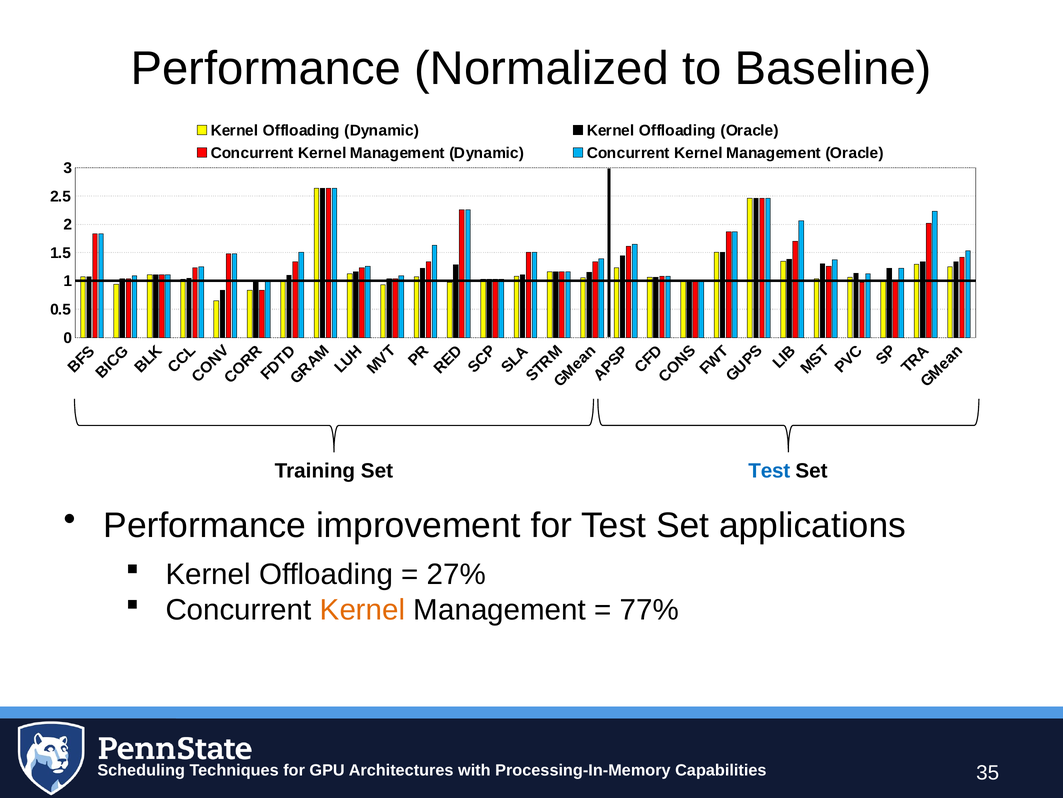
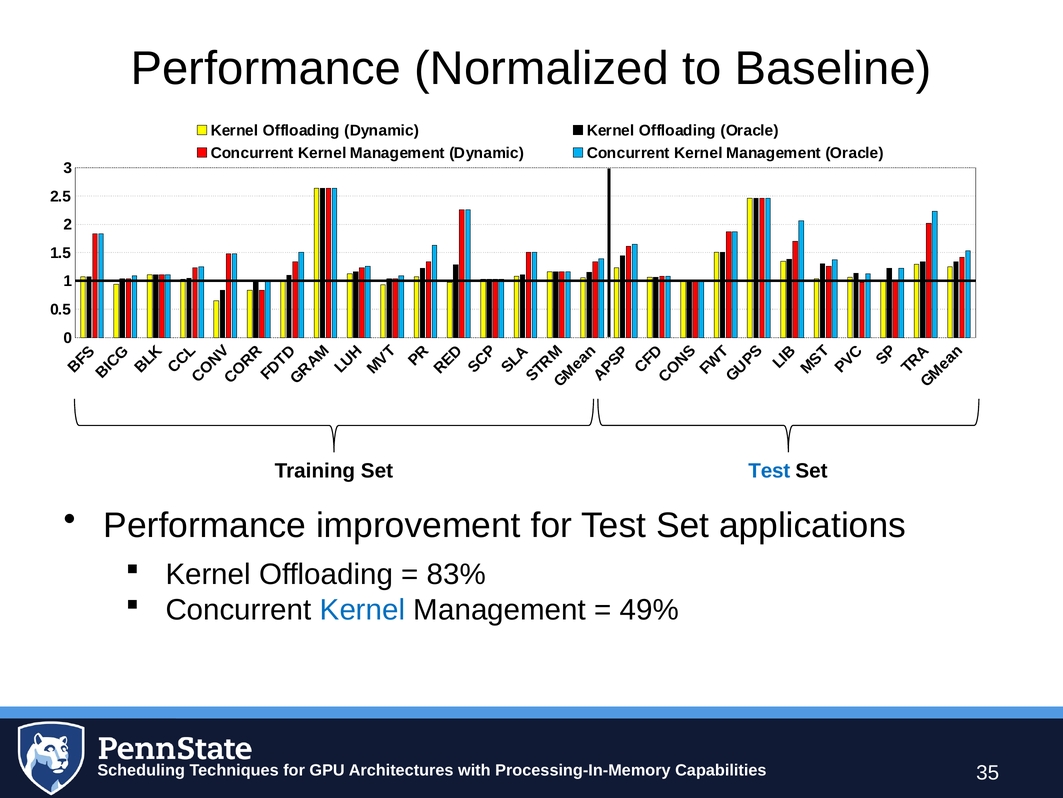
27%: 27% -> 83%
Kernel at (363, 610) colour: orange -> blue
77%: 77% -> 49%
